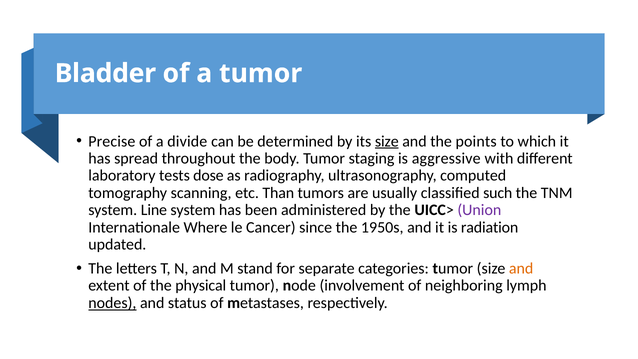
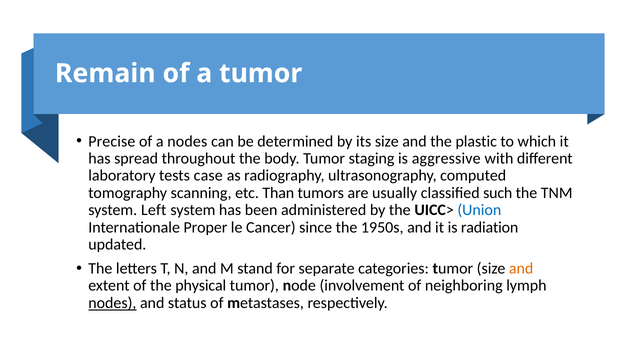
Bladder: Bladder -> Remain
a divide: divide -> nodes
size at (387, 141) underline: present -> none
points: points -> plastic
dose: dose -> case
Line: Line -> Left
Union colour: purple -> blue
Where: Where -> Proper
